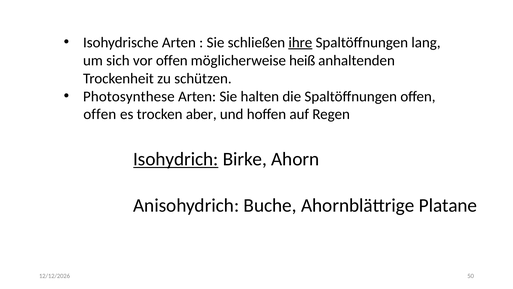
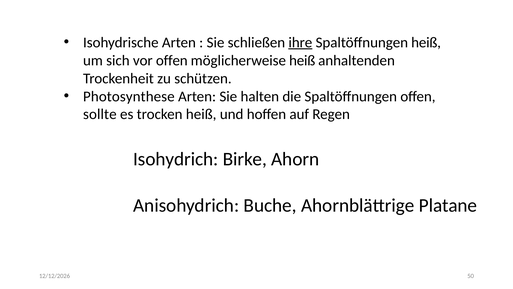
Spaltöffnungen lang: lang -> heiß
offen at (100, 114): offen -> sollte
trocken aber: aber -> heiß
Isohydrich underline: present -> none
